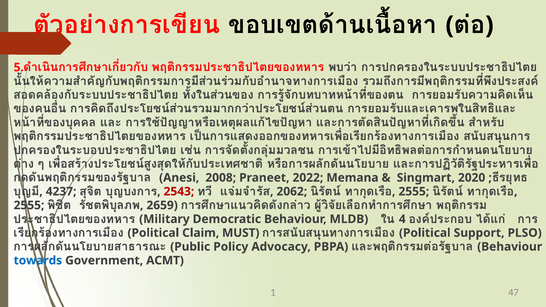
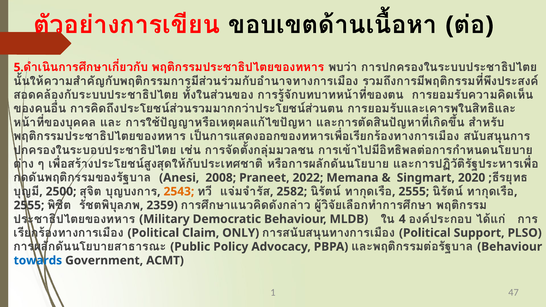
4237: 4237 -> 2500
2543 colour: red -> orange
2062: 2062 -> 2582
2659: 2659 -> 2359
MUST: MUST -> ONLY
